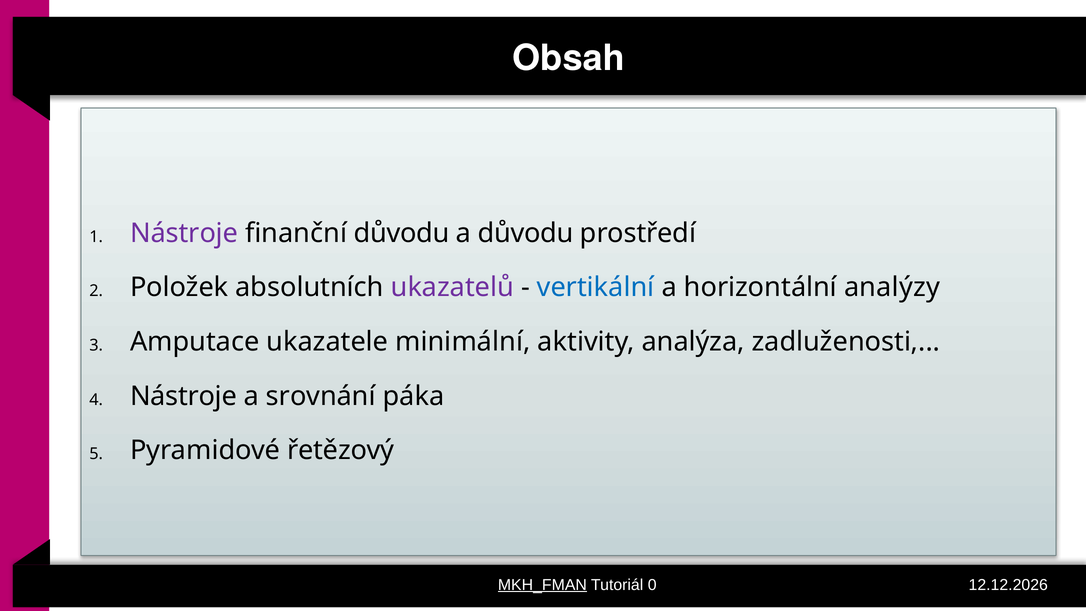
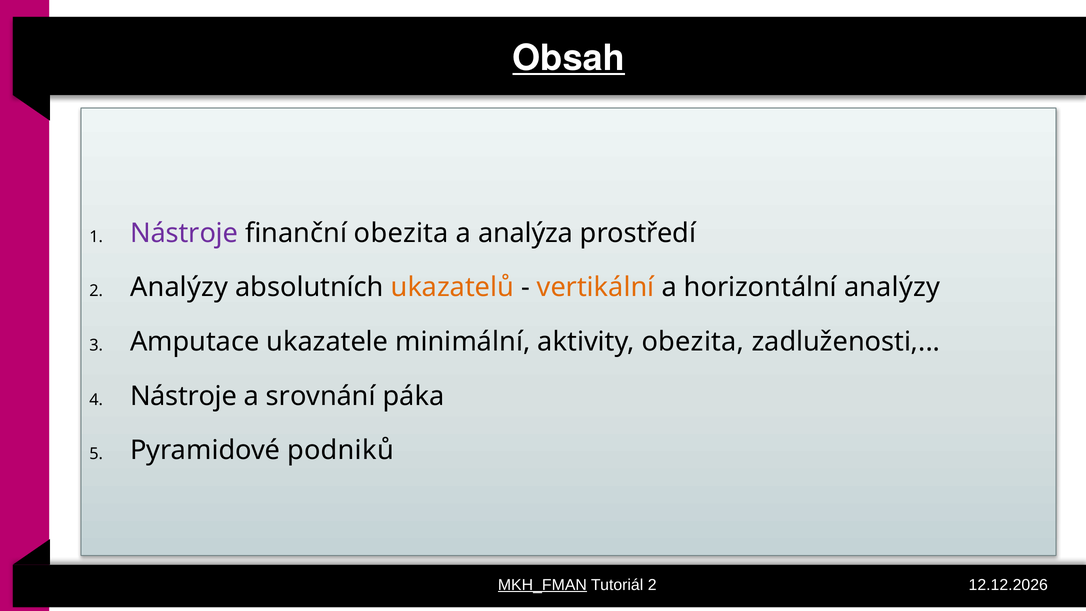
Obsah underline: none -> present
finanční důvodu: důvodu -> obezita
a důvodu: důvodu -> analýza
Položek at (179, 287): Položek -> Analýzy
ukazatelů colour: purple -> orange
vertikální colour: blue -> orange
aktivity analýza: analýza -> obezita
řetězový: řetězový -> podniků
Tutoriál 0: 0 -> 2
